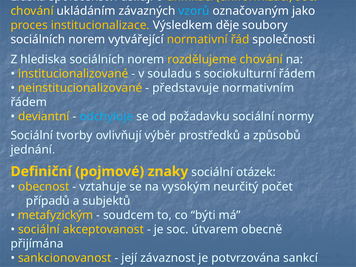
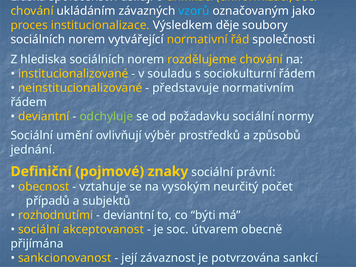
odchyluje colour: light blue -> light green
tvorby: tvorby -> umění
otázek: otázek -> právní
metafyzickým: metafyzickým -> rozhodnutími
soudcem at (129, 215): soudcem -> deviantní
